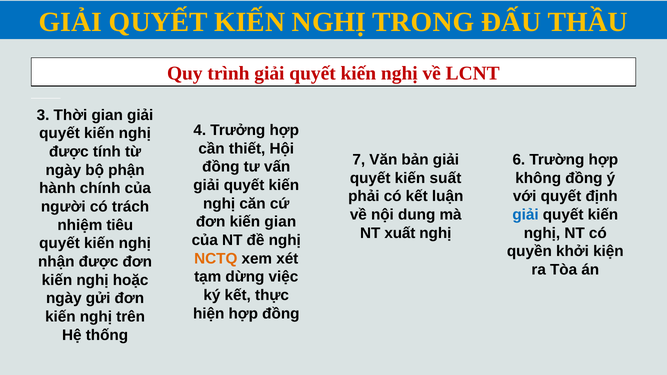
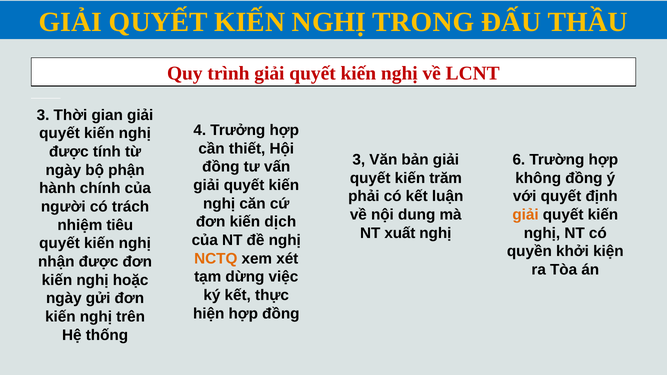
7 at (359, 160): 7 -> 3
suất: suất -> trăm
giải at (525, 215) colour: blue -> orange
kiến gian: gian -> dịch
